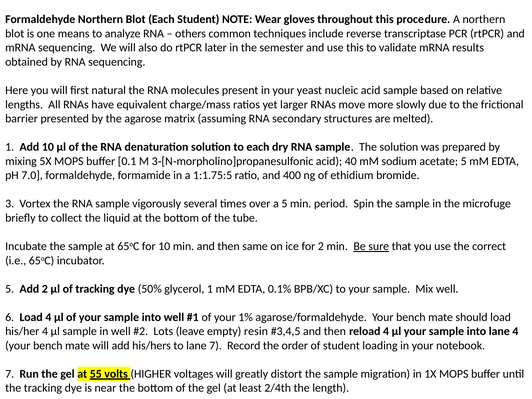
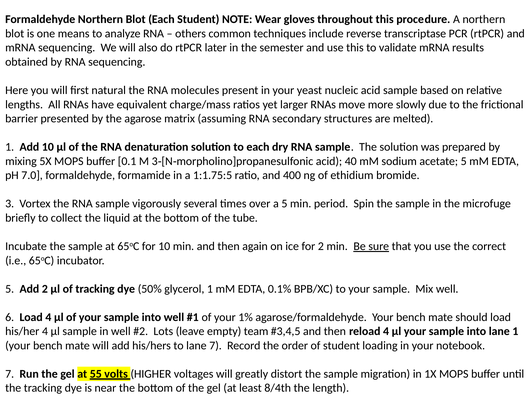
same: same -> again
resin: resin -> team
lane 4: 4 -> 1
2/4th: 2/4th -> 8/4th
